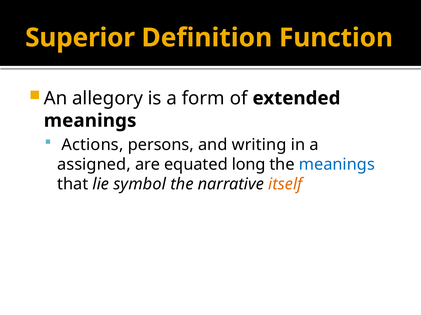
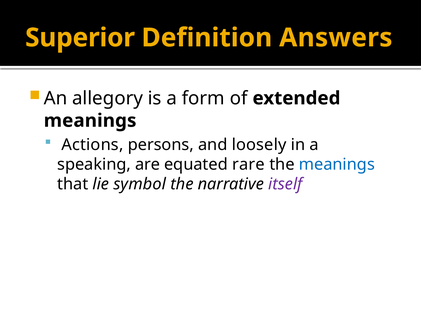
Function: Function -> Answers
writing: writing -> loosely
assigned: assigned -> speaking
long: long -> rare
itself colour: orange -> purple
